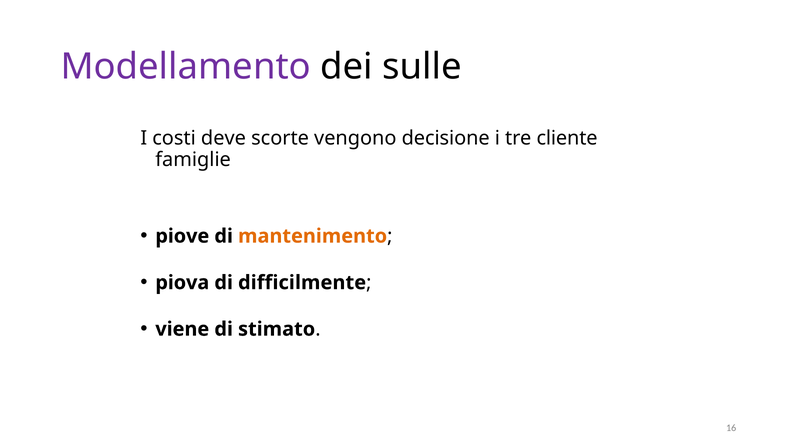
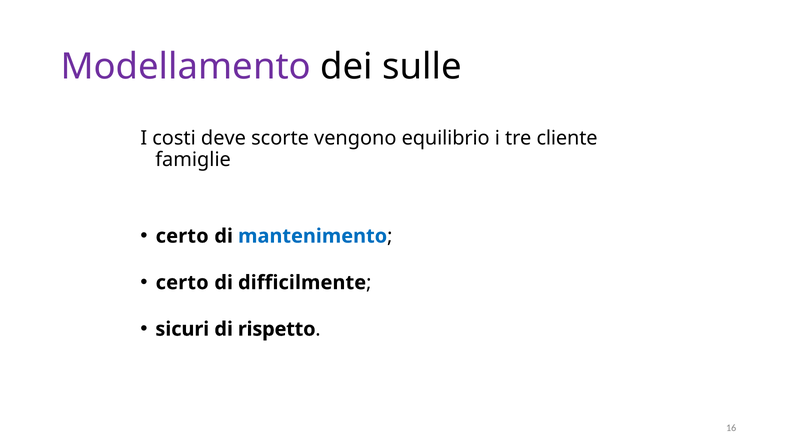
decisione: decisione -> equilibrio
piove at (182, 236): piove -> certo
mantenimento colour: orange -> blue
piova at (182, 283): piova -> certo
viene: viene -> sicuri
stimato: stimato -> rispetto
